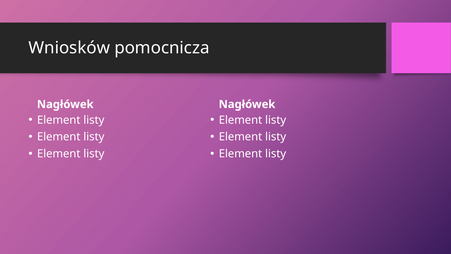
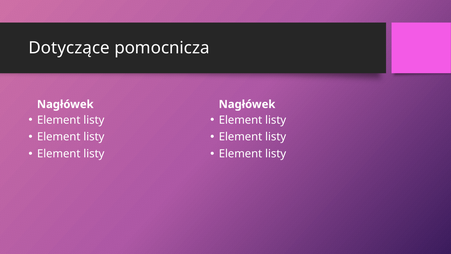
Wniosków: Wniosków -> Dotyczące
